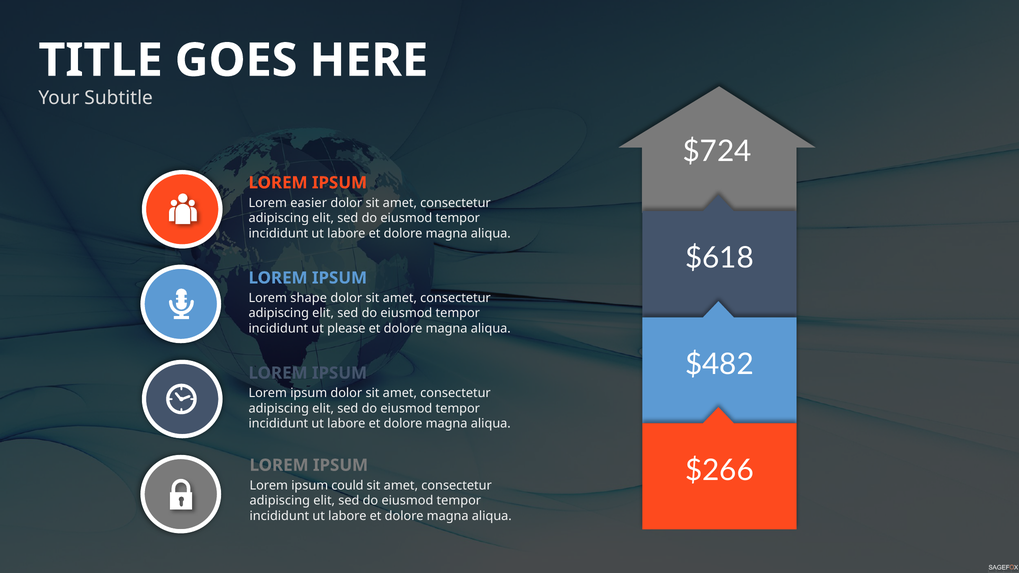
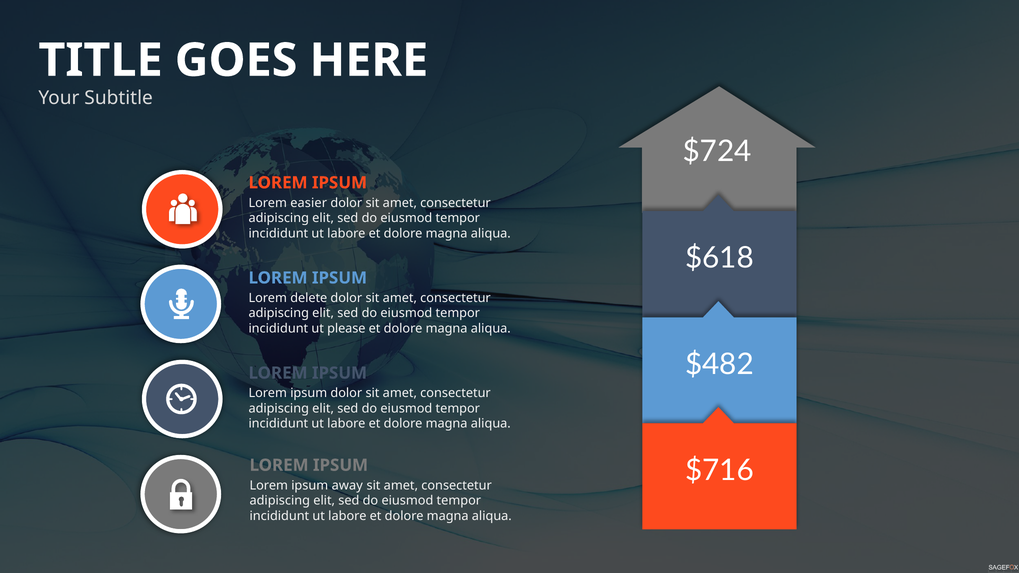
shape: shape -> delete
$266: $266 -> $716
could: could -> away
